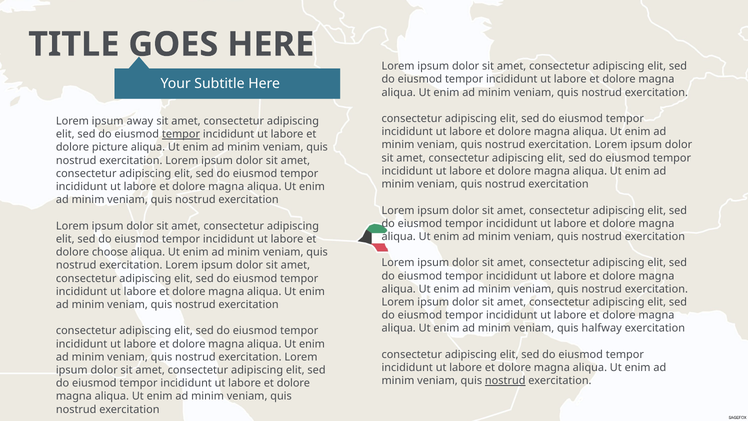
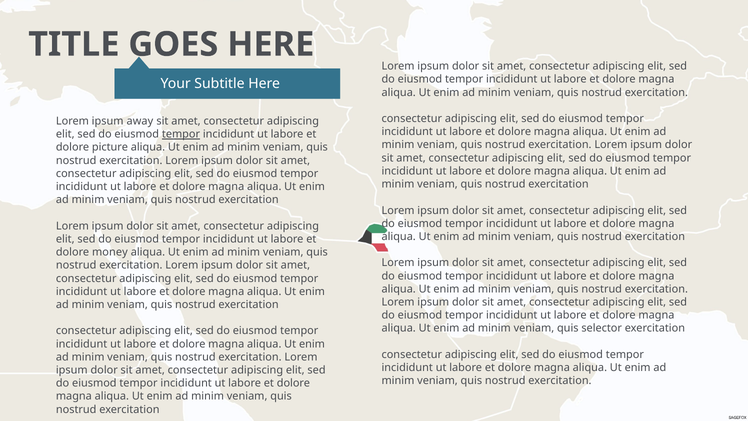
choose: choose -> money
halfway: halfway -> selector
nostrud at (505, 381) underline: present -> none
